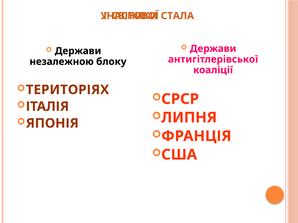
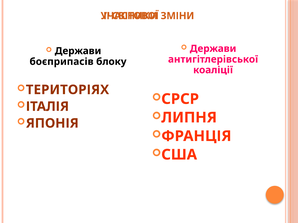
СТАЛА: СТАЛА -> ЗМІНИ
незалежною: незалежною -> боєприпасів
